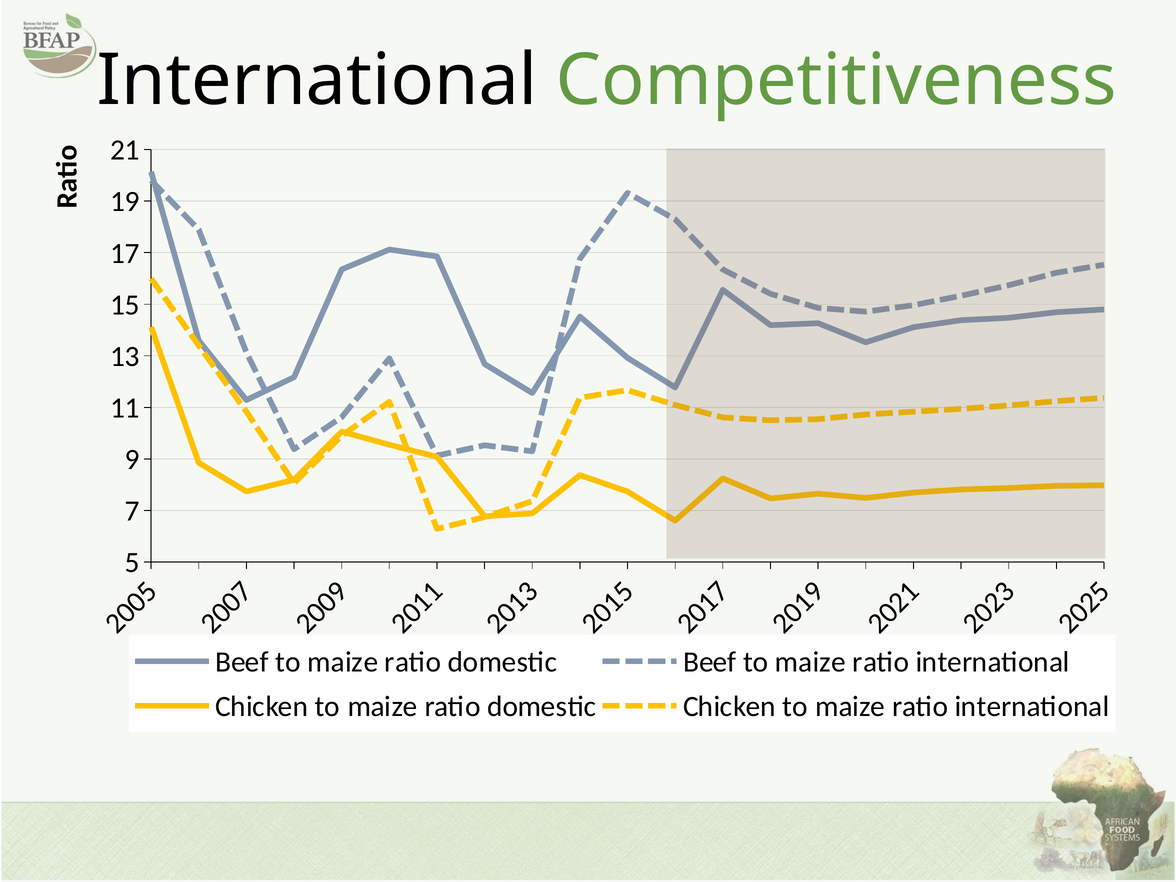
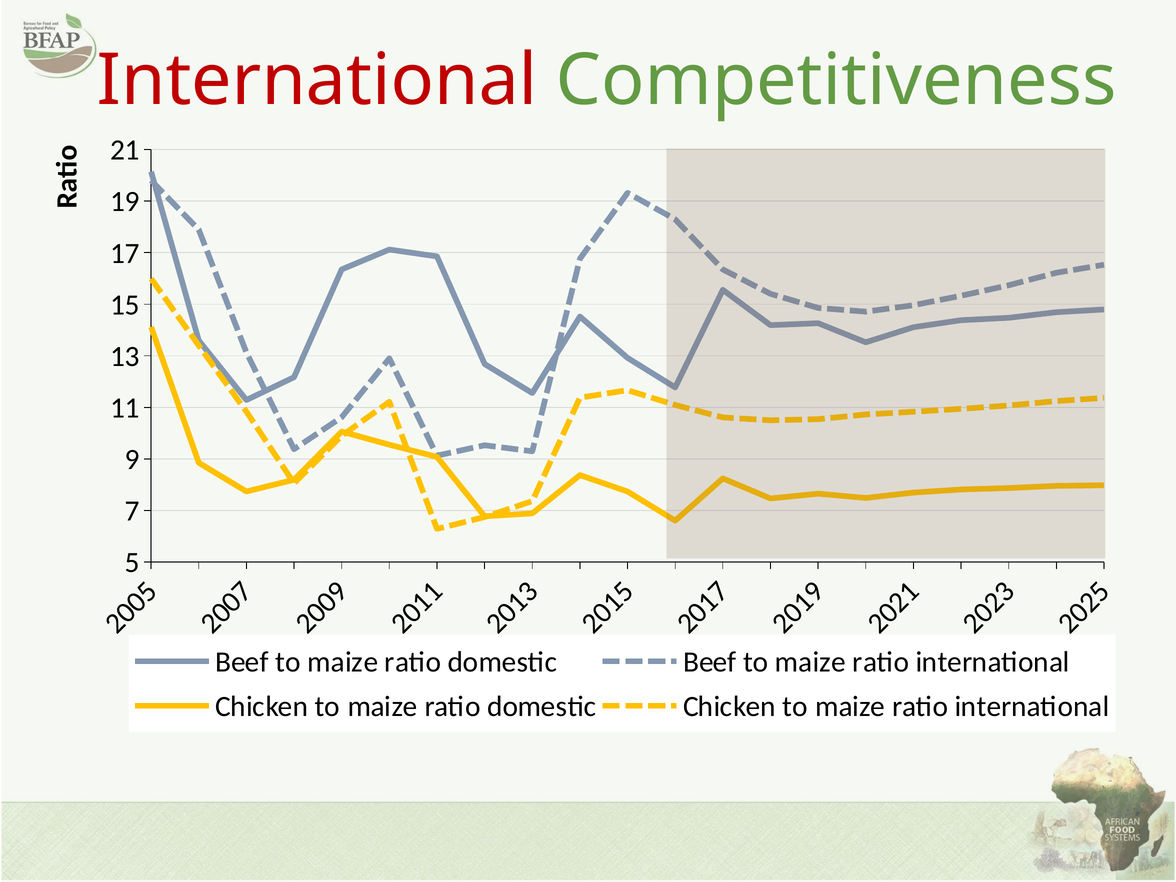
International at (317, 81) colour: black -> red
